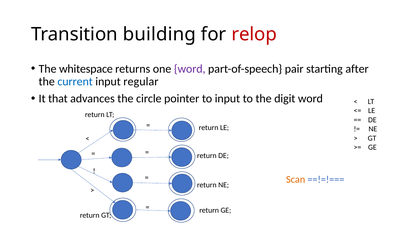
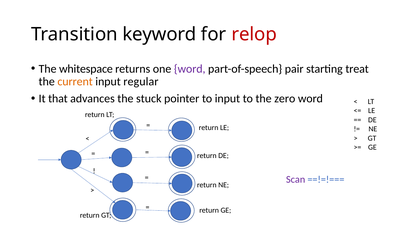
building: building -> keyword
after: after -> treat
current colour: blue -> orange
circle: circle -> stuck
digit: digit -> zero
Scan colour: orange -> purple
